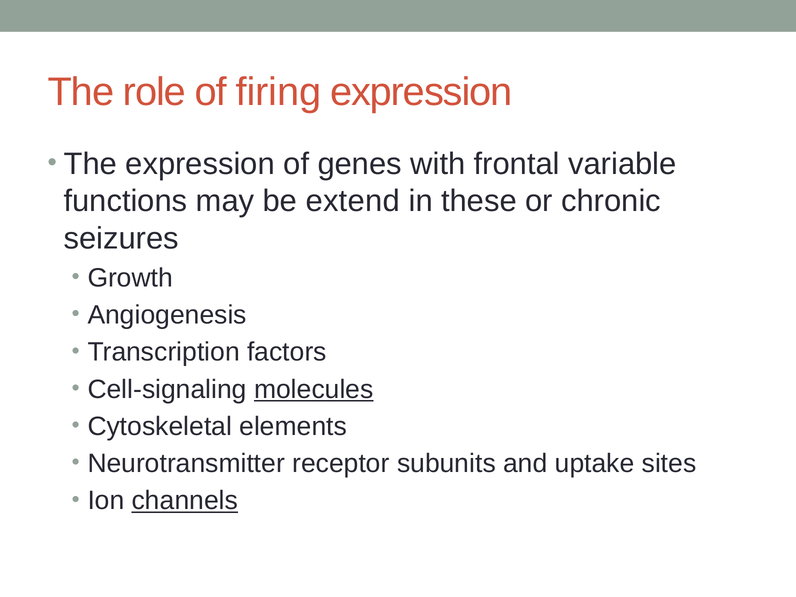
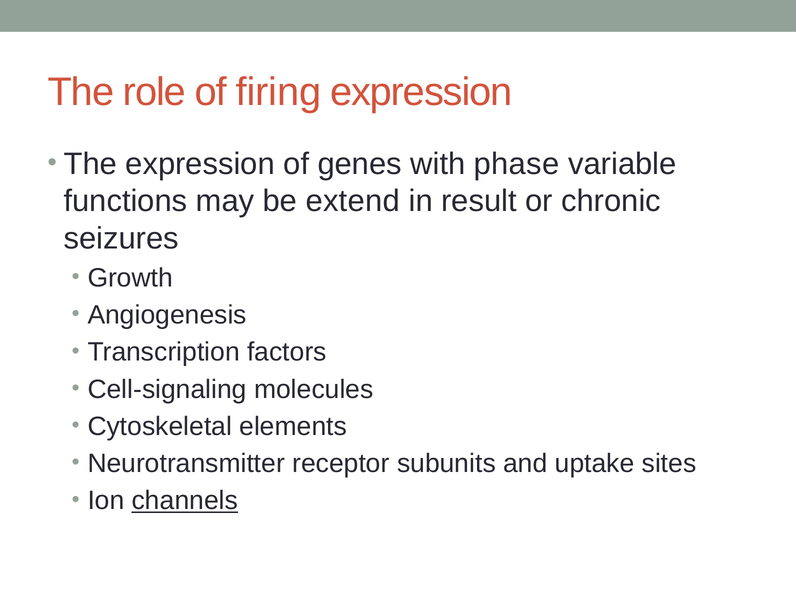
frontal: frontal -> phase
these: these -> result
molecules underline: present -> none
